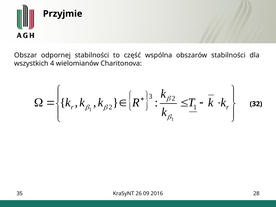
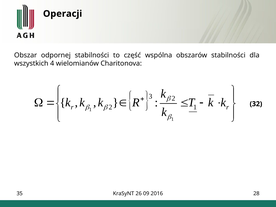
Przyjmie: Przyjmie -> Operacji
